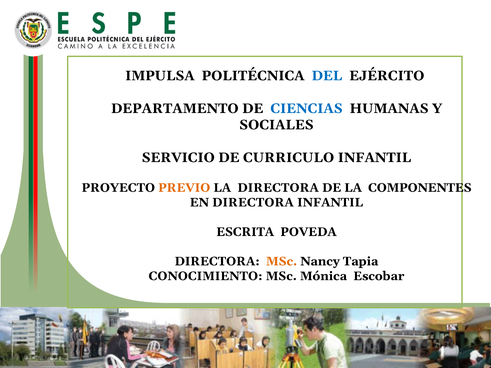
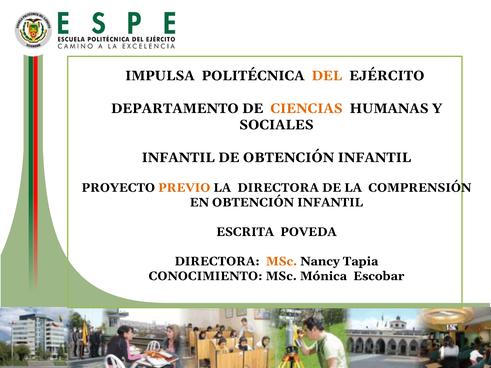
DEL colour: blue -> orange
CIENCIAS colour: blue -> orange
SERVICIO at (178, 158): SERVICIO -> INFANTIL
DE CURRICULO: CURRICULO -> OBTENCIÓN
COMPONENTES: COMPONENTES -> COMPRENSIÓN
EN DIRECTORA: DIRECTORA -> OBTENCIÓN
